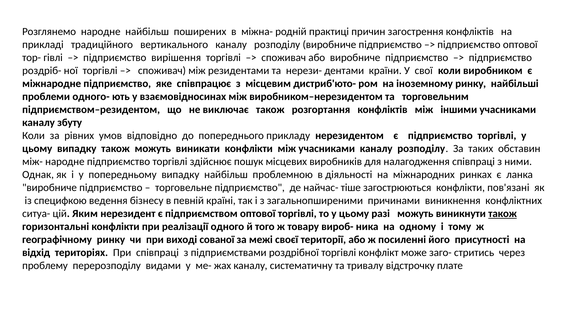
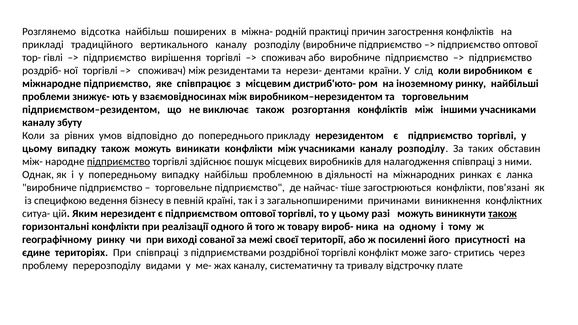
Розглянемо народне: народне -> відсотка
свої: свої -> слід
одного-: одного- -> знижує-
підприємство at (119, 162) underline: none -> present
відхід: відхід -> єдине
